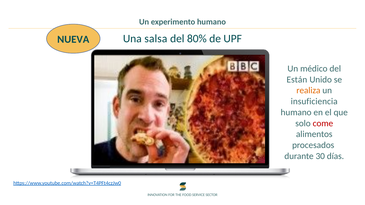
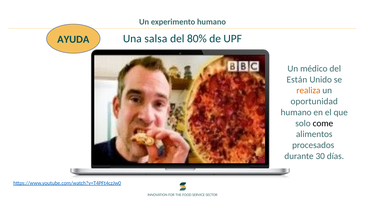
NUEVA: NUEVA -> AYUDA
insuficiencia: insuficiencia -> oportunidad
come colour: red -> black
